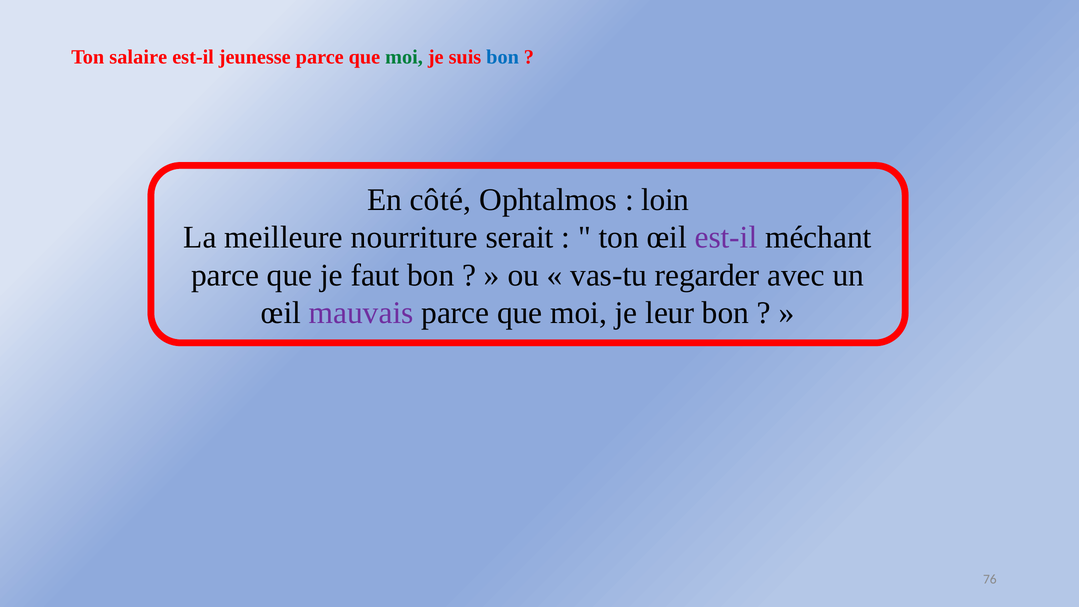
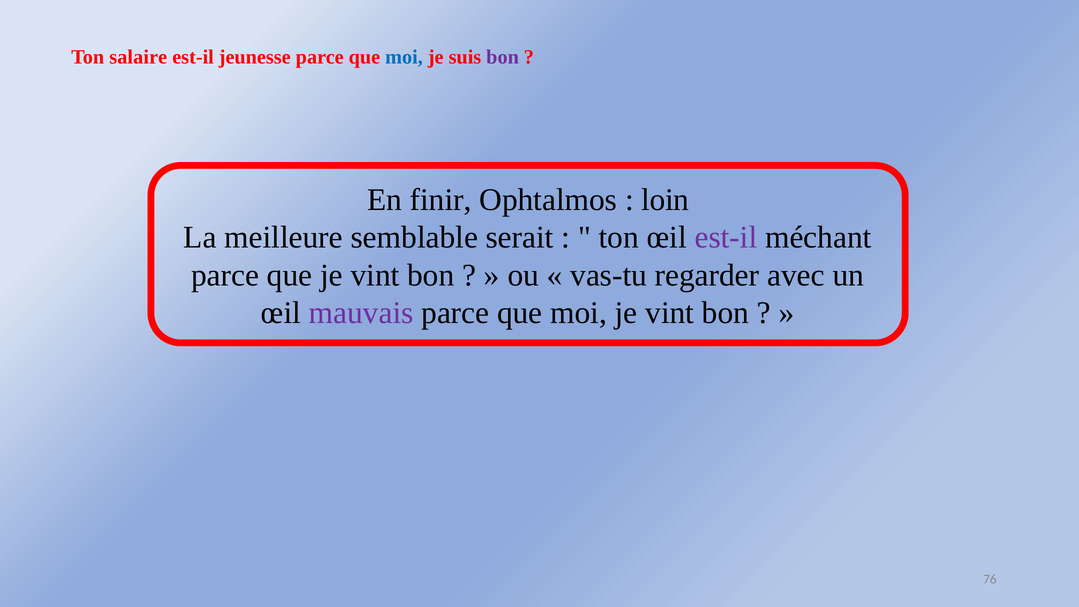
moi at (404, 57) colour: green -> blue
bon at (503, 57) colour: blue -> purple
côté: côté -> finir
nourriture: nourriture -> semblable
que je faut: faut -> vint
moi je leur: leur -> vint
